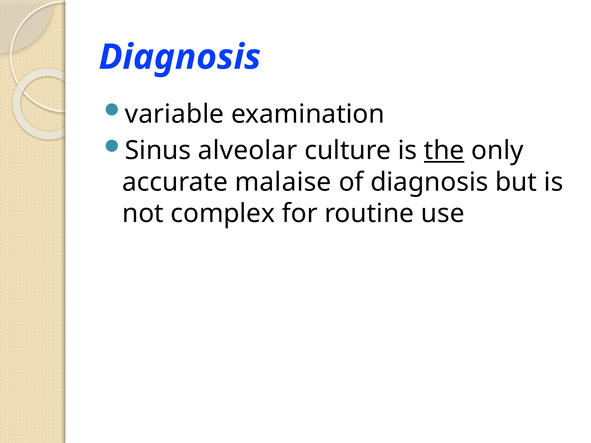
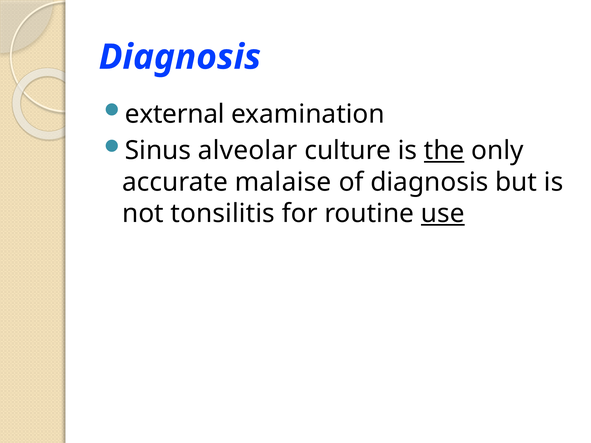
variable: variable -> external
complex: complex -> tonsilitis
use underline: none -> present
